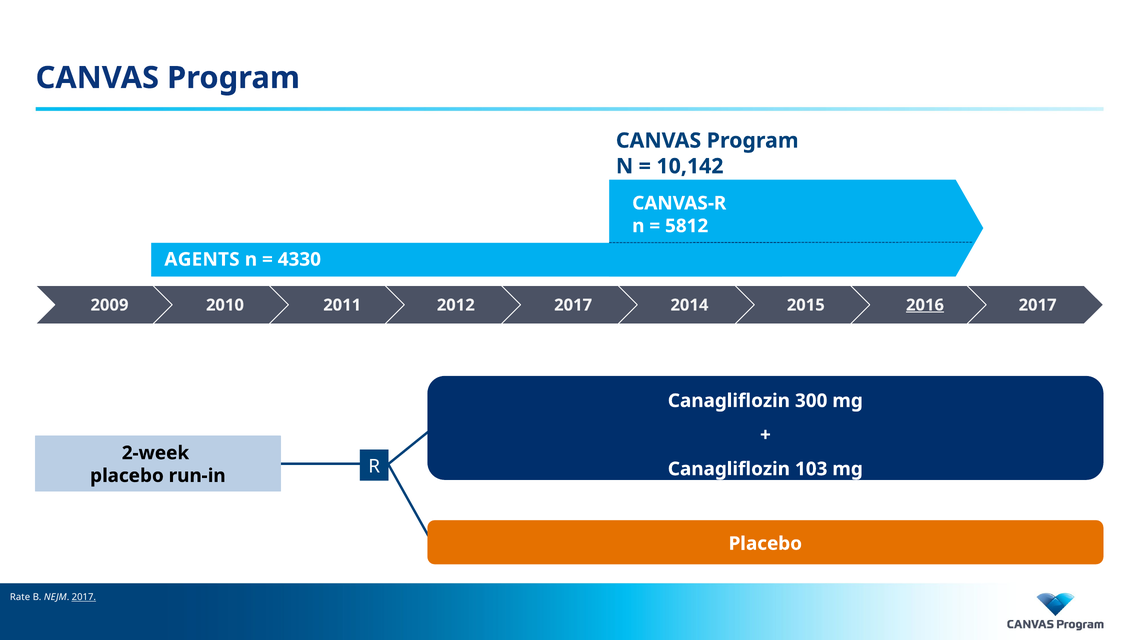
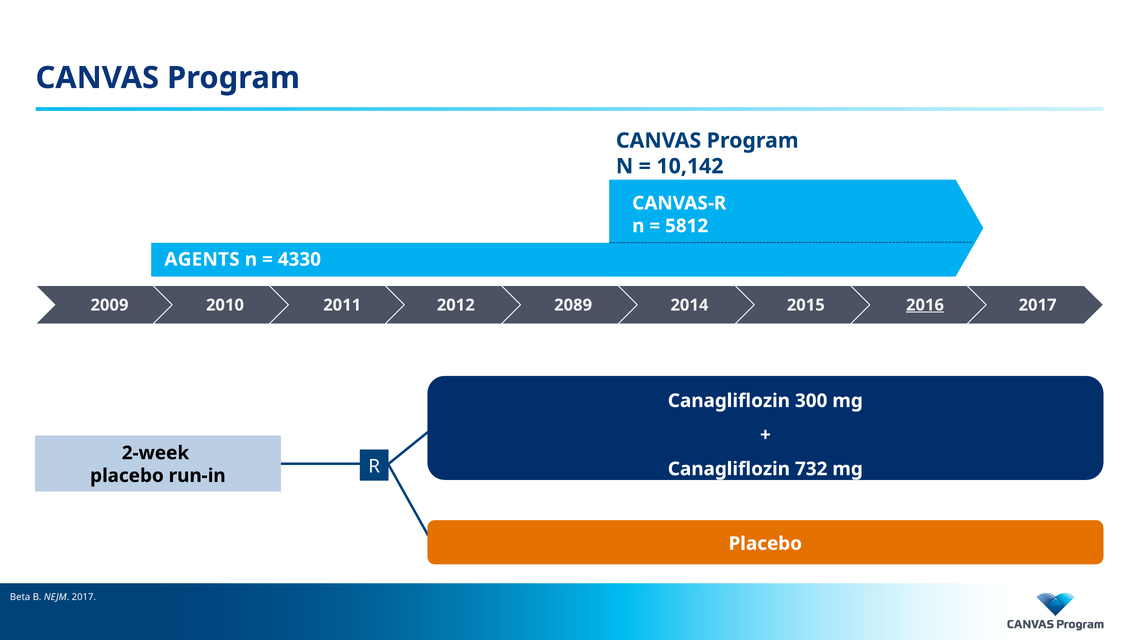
2012 2017: 2017 -> 2089
103: 103 -> 732
Rate: Rate -> Beta
2017 at (84, 598) underline: present -> none
